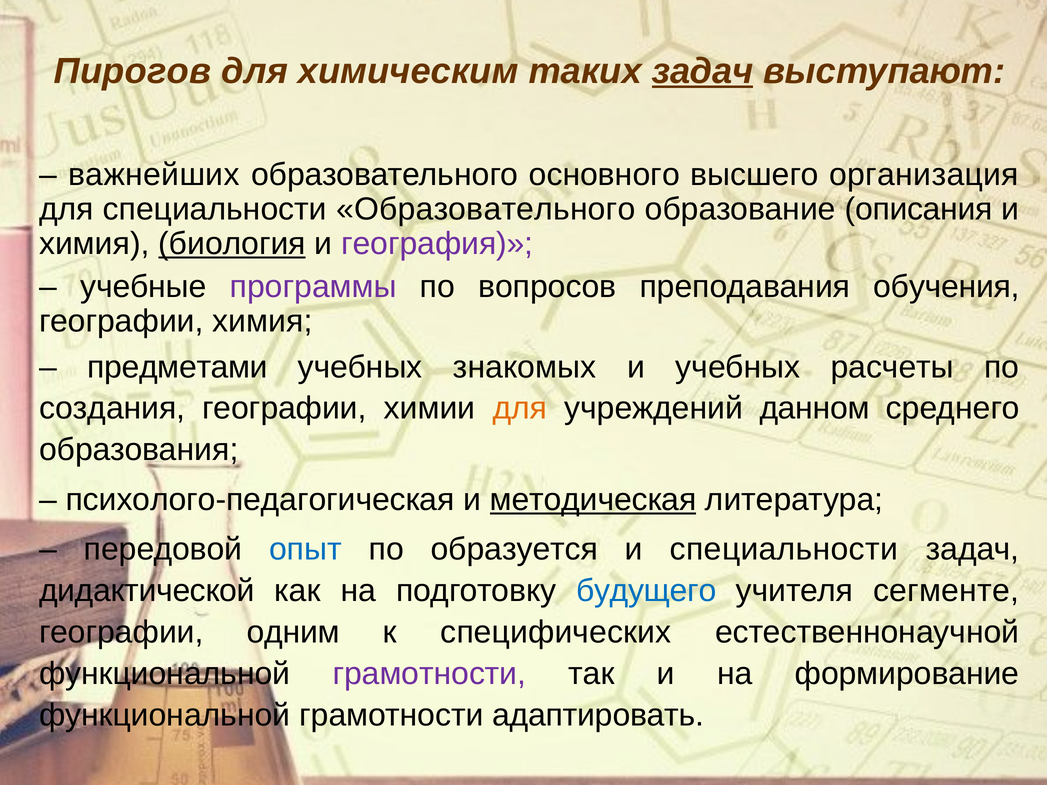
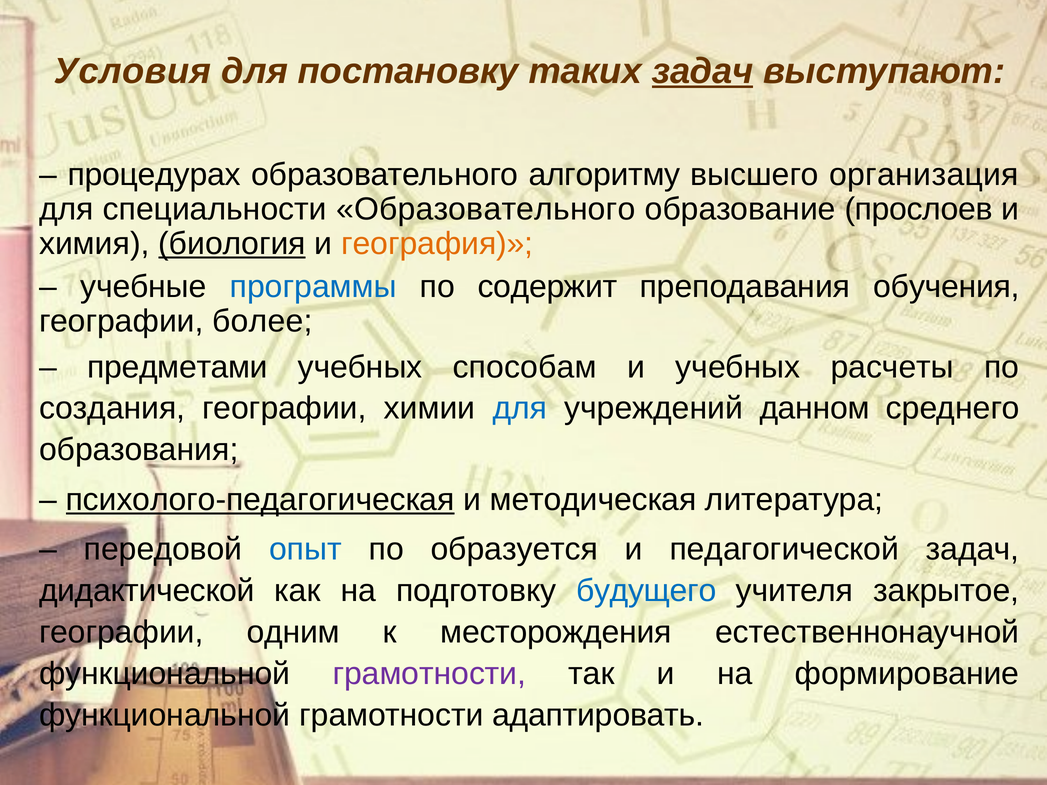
Пирогов: Пирогов -> Условия
химическим: химическим -> постановку
важнейших: важнейших -> процедурах
основного: основного -> алгоритму
описания: описания -> прослоев
география colour: purple -> orange
программы colour: purple -> blue
вопросов: вопросов -> содержит
географии химия: химия -> более
знакомых: знакомых -> способам
для at (520, 409) colour: orange -> blue
психолого-педагогическая underline: none -> present
методическая underline: present -> none
и специальности: специальности -> педагогической
сегменте: сегменте -> закрытое
специфических: специфических -> месторождения
